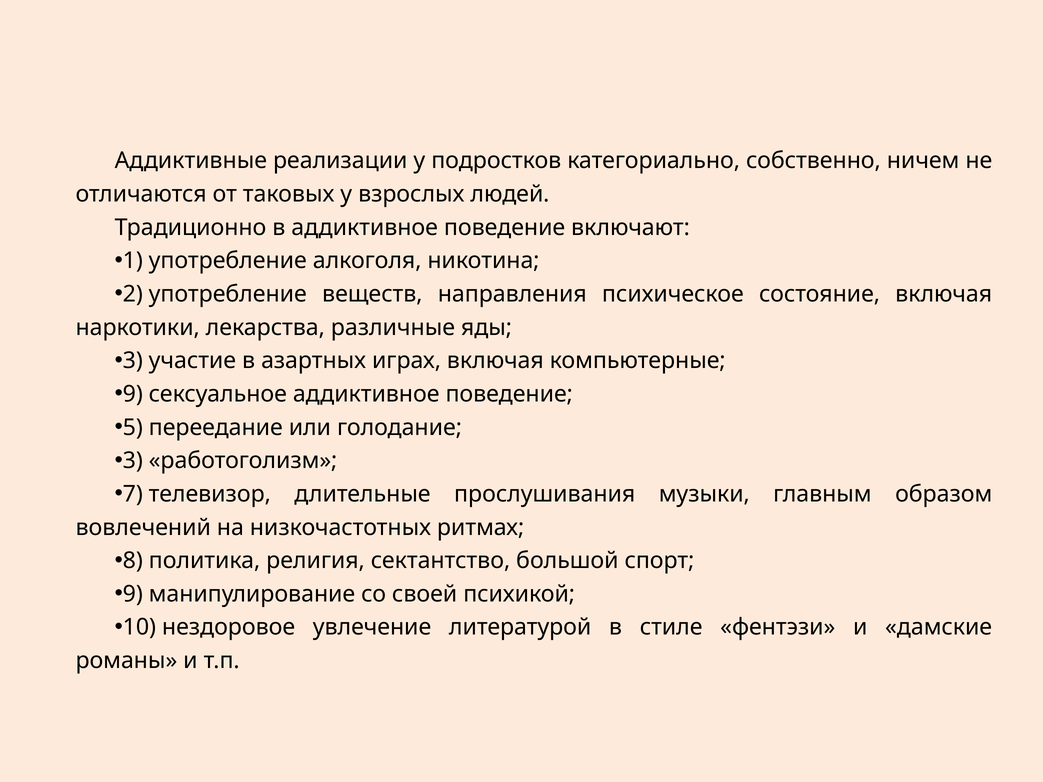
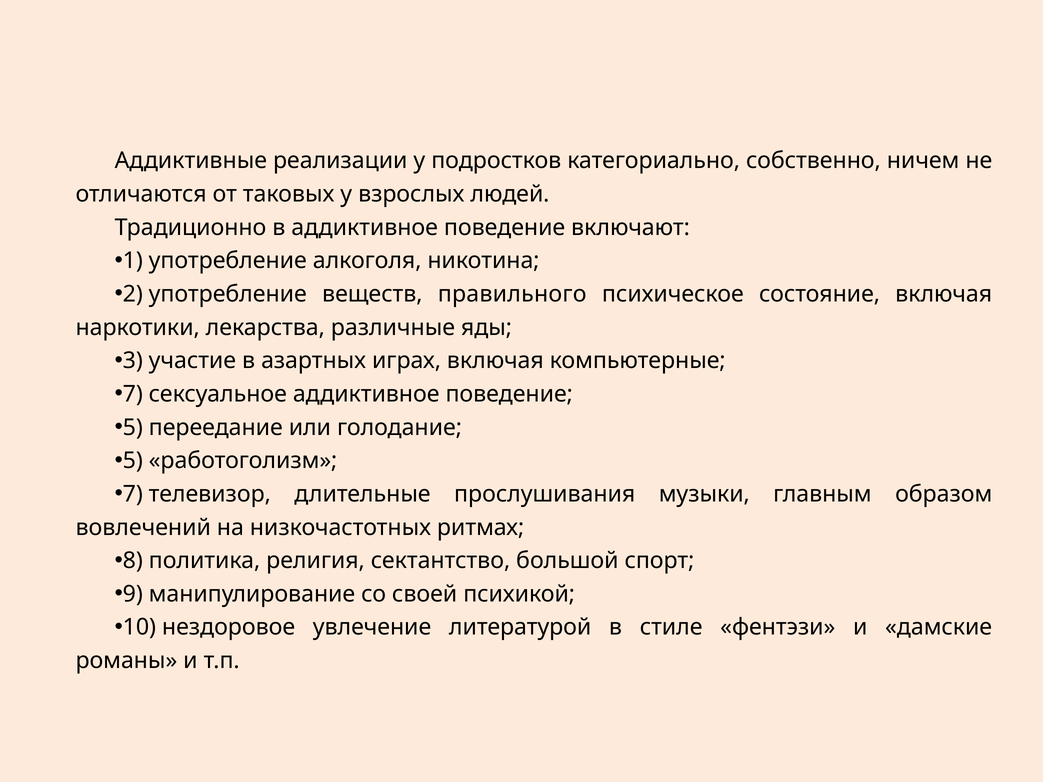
направления: направления -> правильного
9 at (133, 394): 9 -> 7
3 at (133, 461): 3 -> 5
